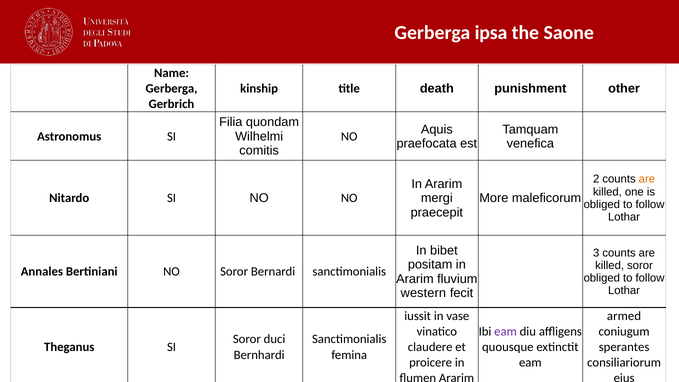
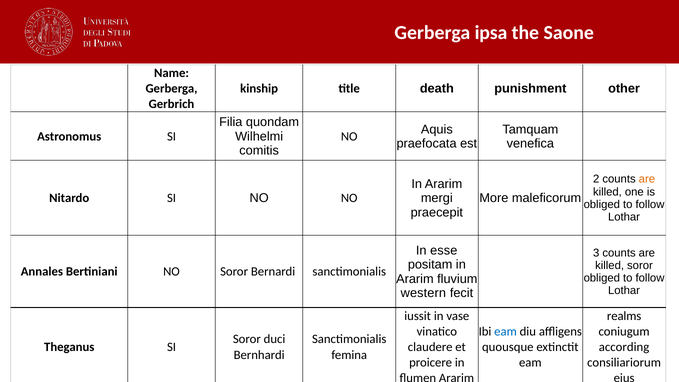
bibet: bibet -> esse
armed: armed -> realms
eam at (506, 331) colour: purple -> blue
sperantes: sperantes -> according
